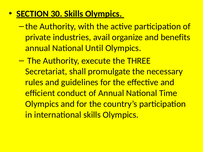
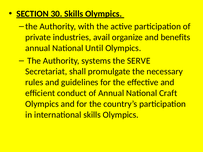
execute: execute -> systems
THREE: THREE -> SERVE
Time: Time -> Craft
